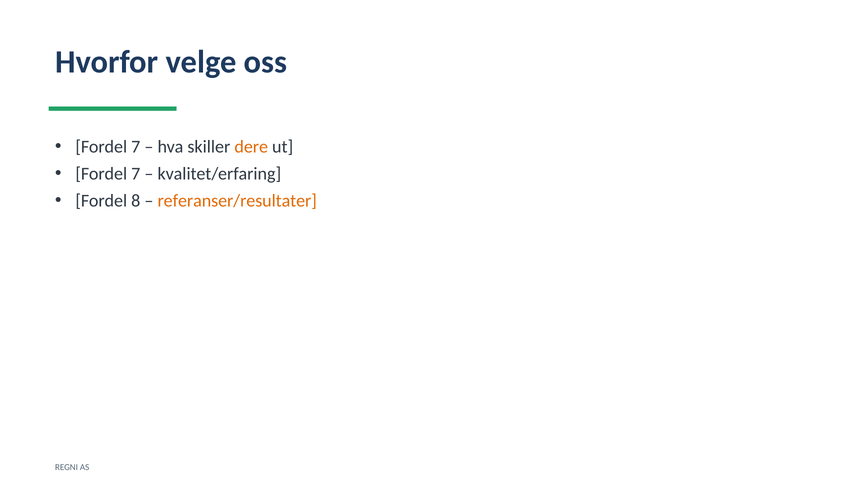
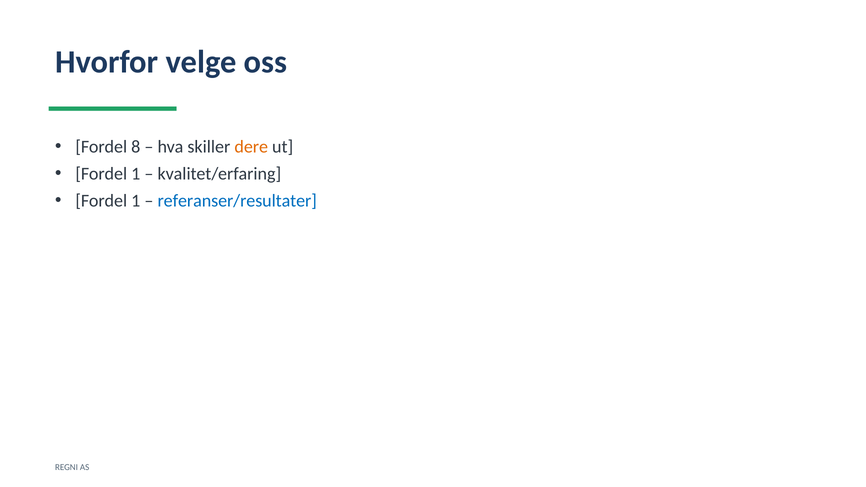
7 at (136, 147): 7 -> 8
7 at (136, 174): 7 -> 1
8 at (136, 201): 8 -> 1
referanser/resultater colour: orange -> blue
